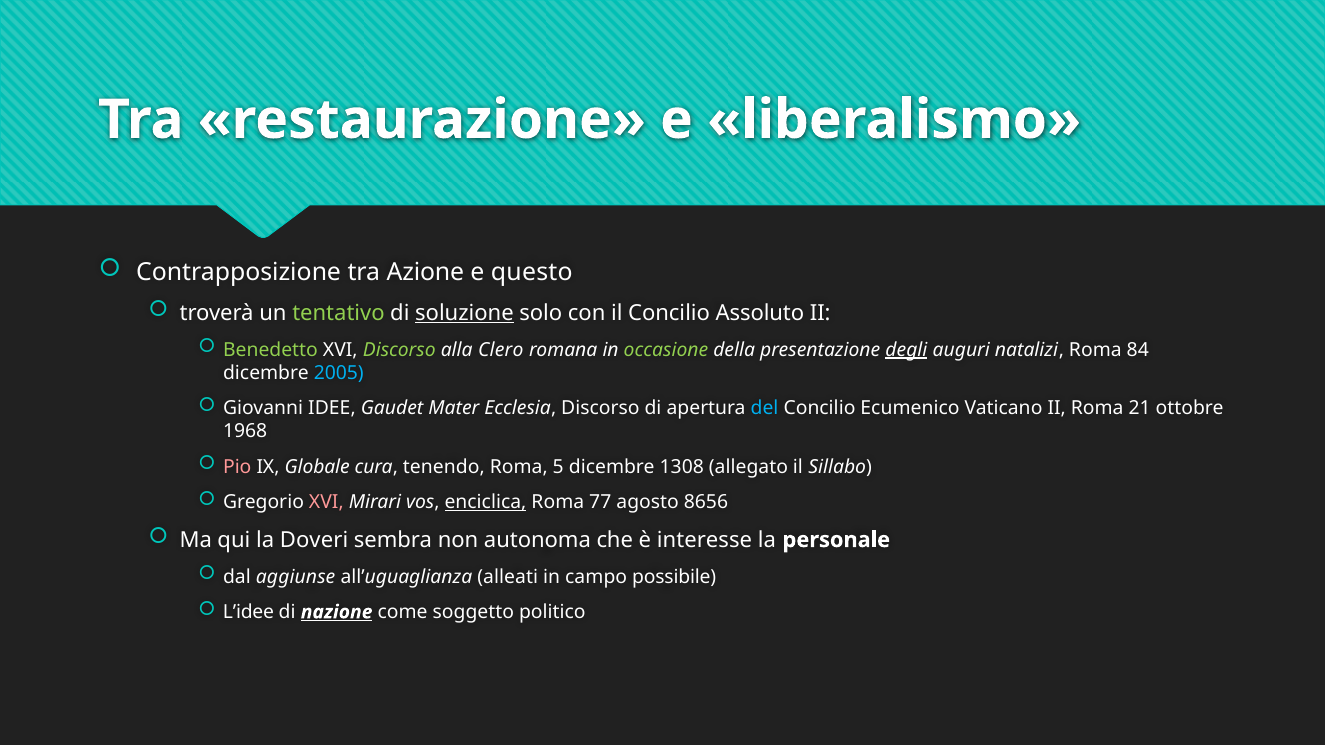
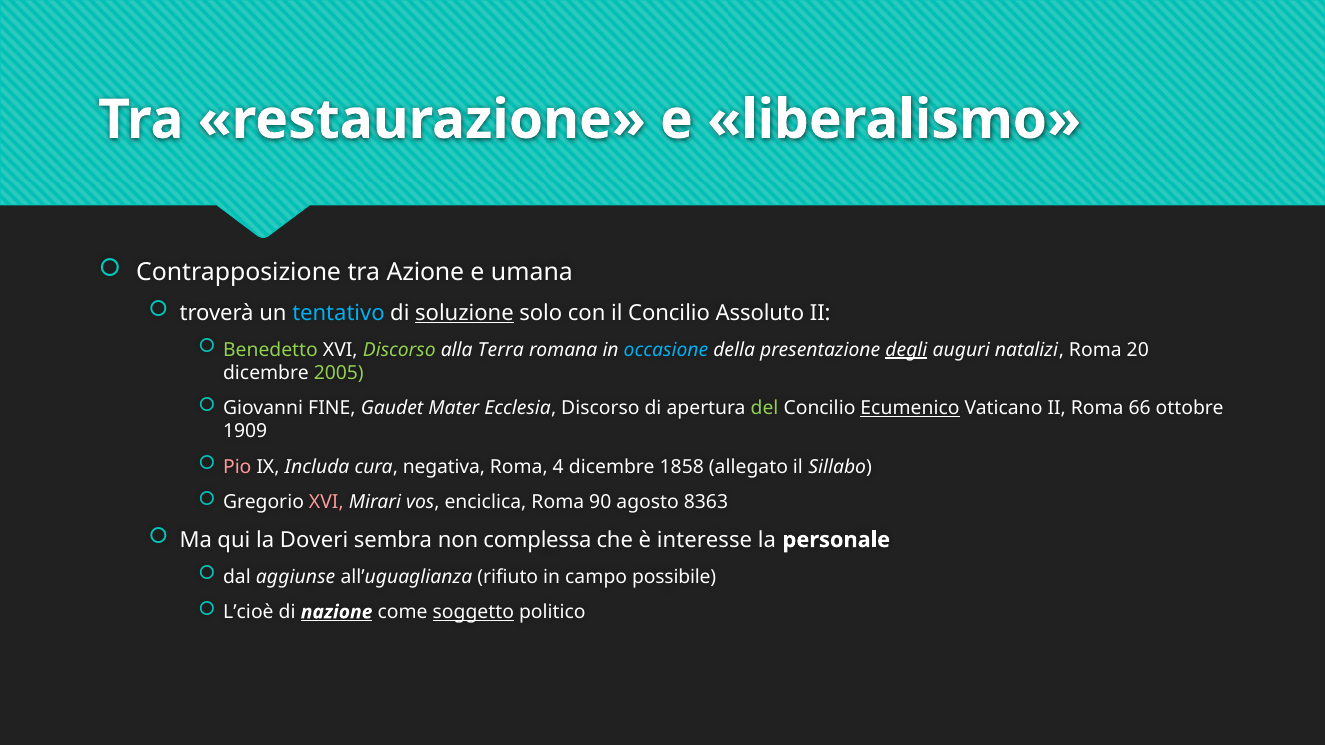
questo: questo -> umana
tentativo colour: light green -> light blue
Clero: Clero -> Terra
occasione colour: light green -> light blue
84: 84 -> 20
2005 colour: light blue -> light green
IDEE: IDEE -> FINE
del colour: light blue -> light green
Ecumenico underline: none -> present
21: 21 -> 66
1968: 1968 -> 1909
Globale: Globale -> Includa
tenendo: tenendo -> negativa
5: 5 -> 4
1308: 1308 -> 1858
enciclica underline: present -> none
77: 77 -> 90
8656: 8656 -> 8363
autonoma: autonoma -> complessa
alleati: alleati -> rifiuto
L’idee: L’idee -> L’cioè
soggetto underline: none -> present
